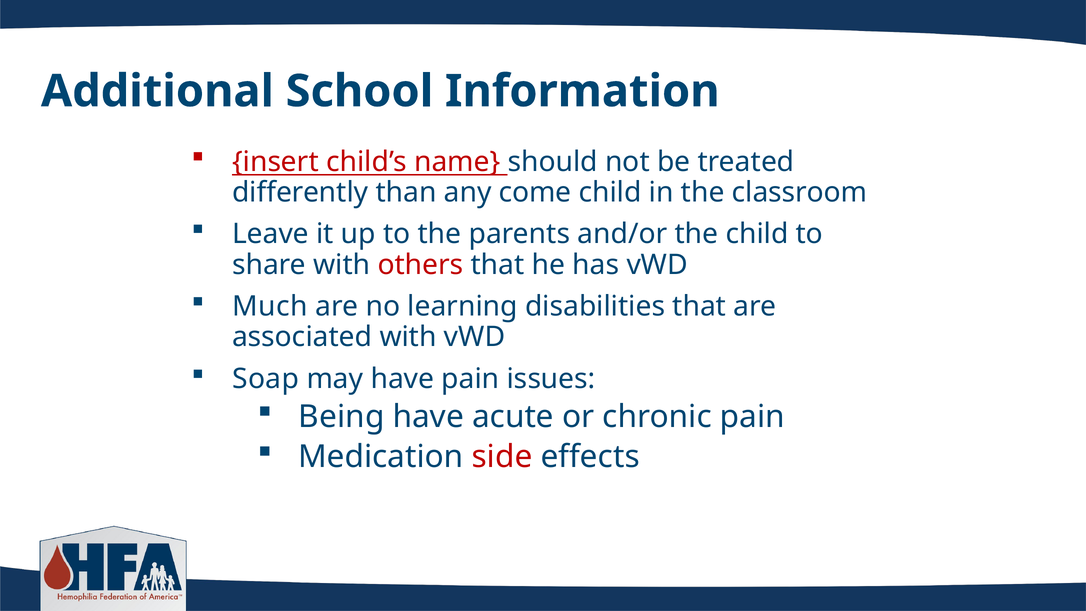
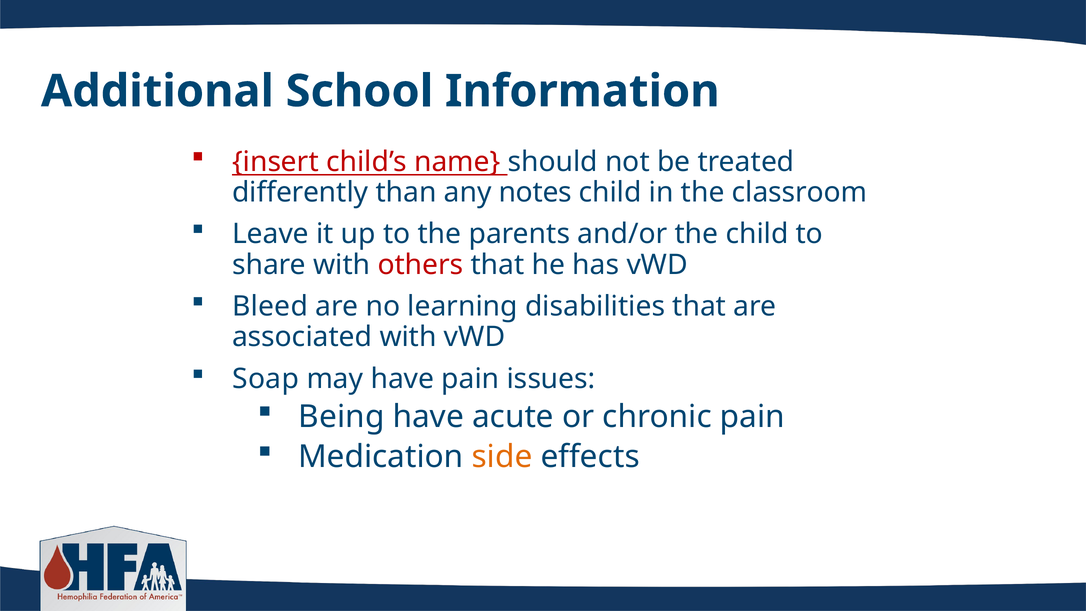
come: come -> notes
Much: Much -> Bleed
side colour: red -> orange
